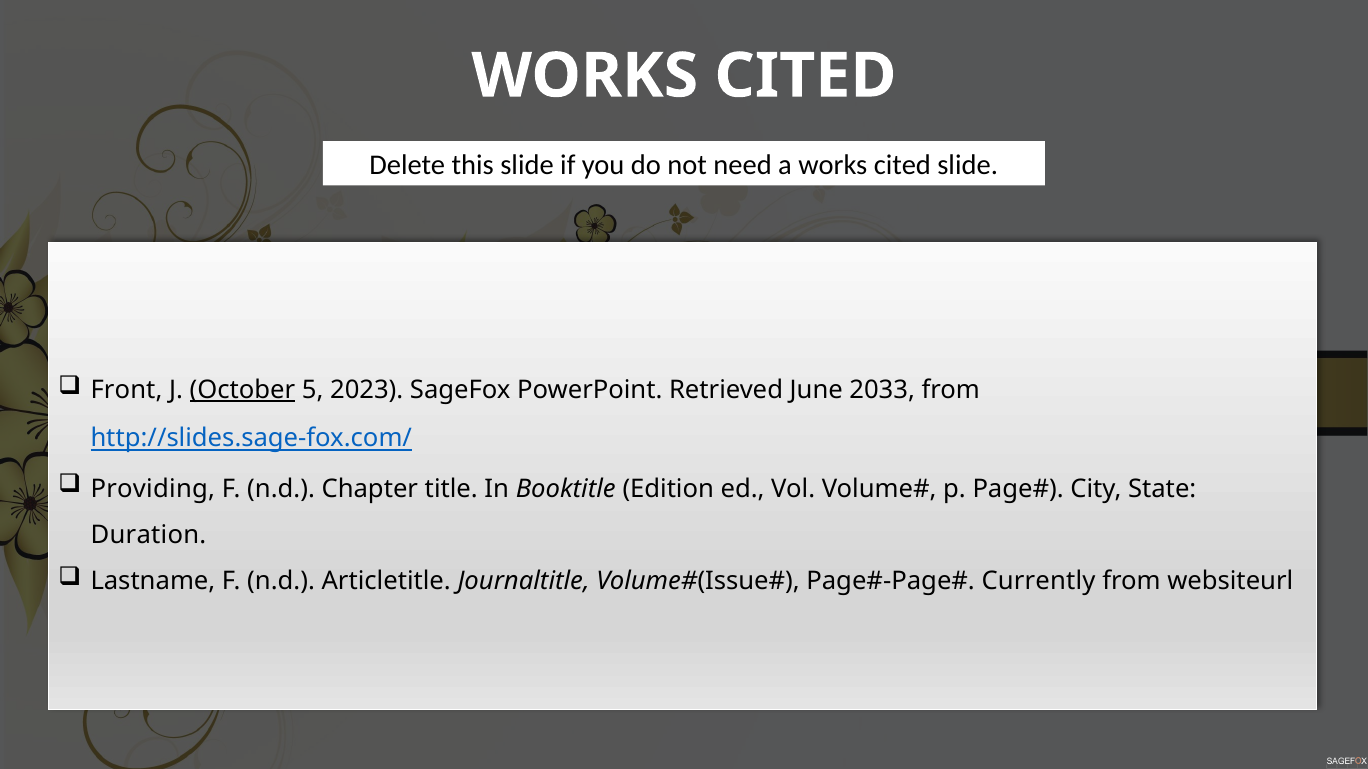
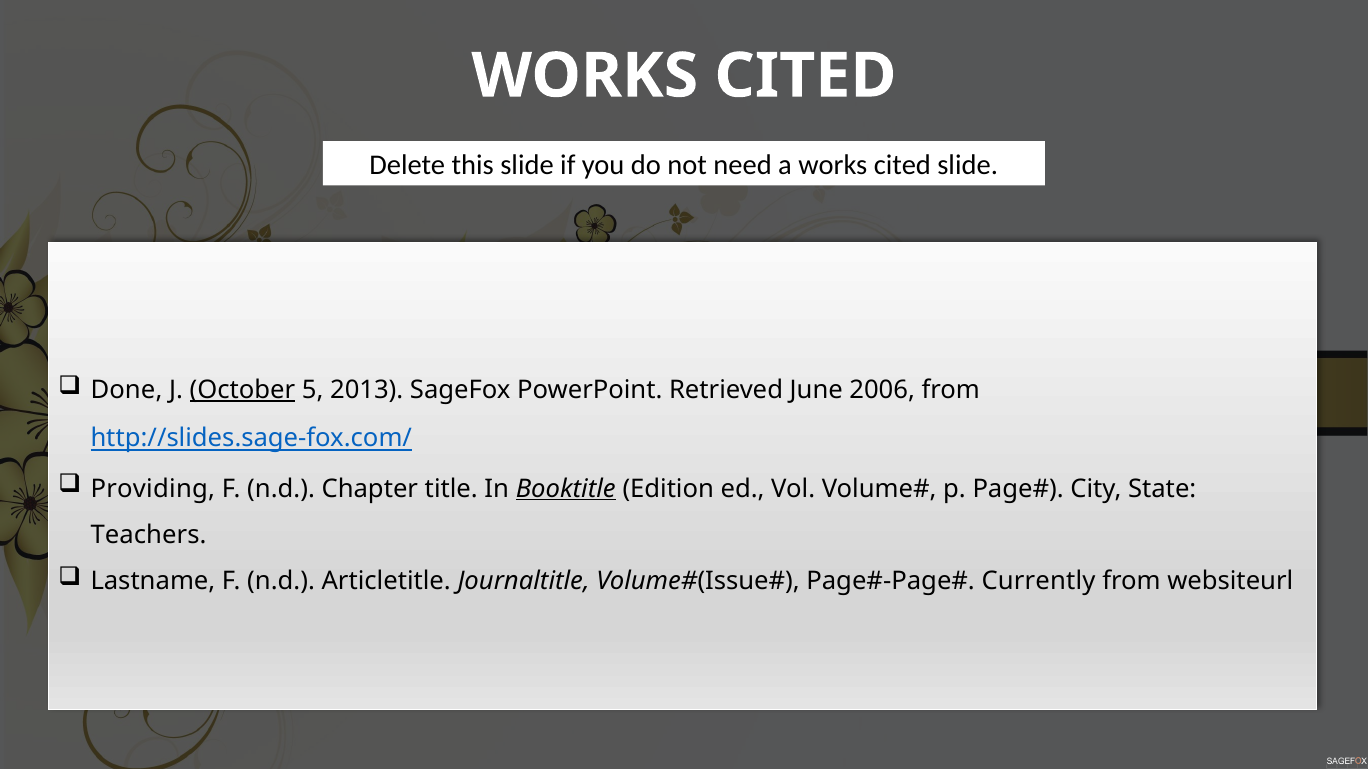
Front: Front -> Done
2023: 2023 -> 2013
2033: 2033 -> 2006
Booktitle underline: none -> present
Duration: Duration -> Teachers
